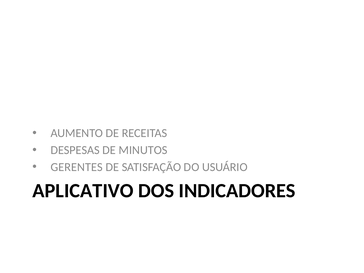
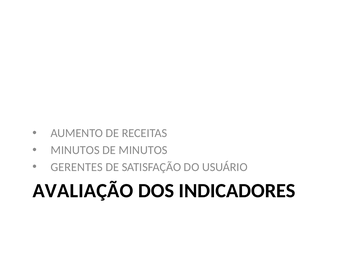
DESPESAS at (75, 150): DESPESAS -> MINUTOS
APLICATIVO: APLICATIVO -> AVALIAÇÃO
